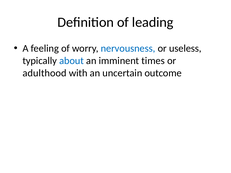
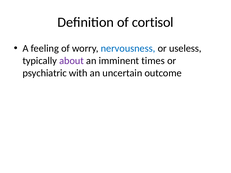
leading: leading -> cortisol
about colour: blue -> purple
adulthood: adulthood -> psychiatric
